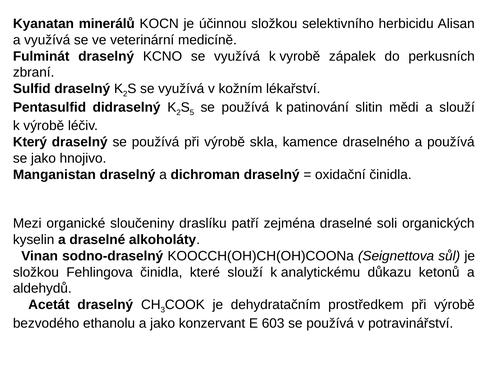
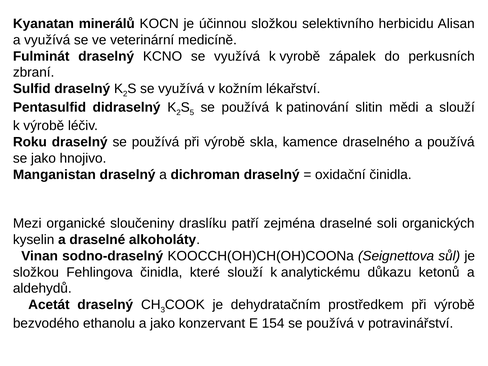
Který: Který -> Roku
603: 603 -> 154
